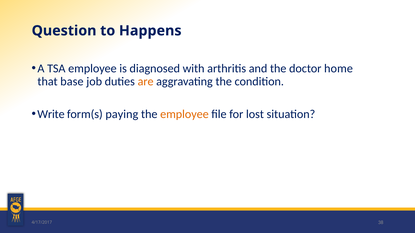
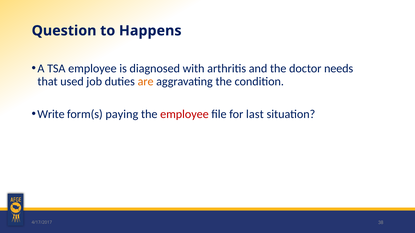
home: home -> needs
base: base -> used
employee at (184, 114) colour: orange -> red
lost: lost -> last
